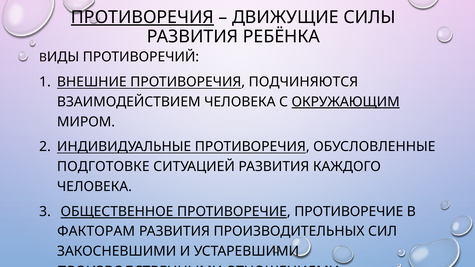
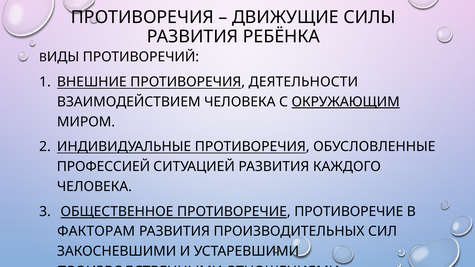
ПРОТИВОРЕЧИЯ at (142, 17) underline: present -> none
ПОДЧИНЯЮТСЯ: ПОДЧИНЯЮТСЯ -> ДЕЯТЕЛЬНОСТИ
ПОДГОТОВКЕ: ПОДГОТОВКЕ -> ПРОФЕССИЕЙ
